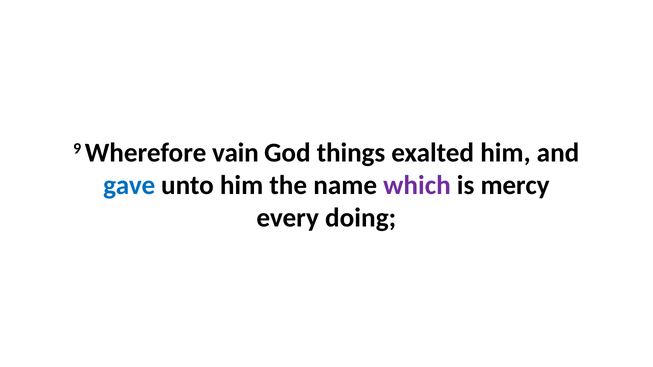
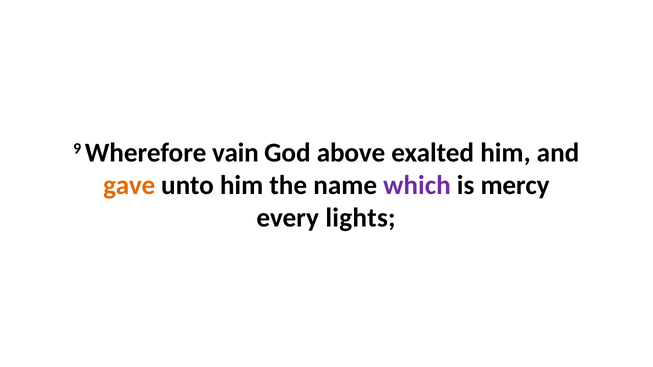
things: things -> above
gave colour: blue -> orange
doing: doing -> lights
